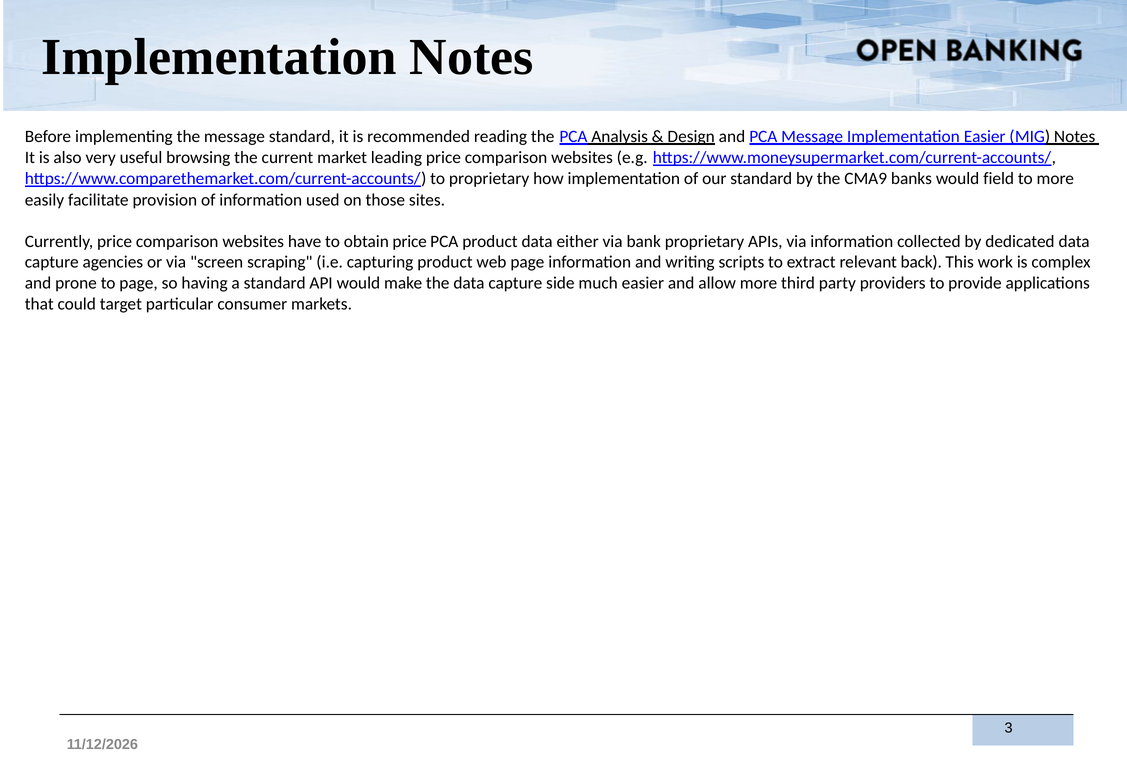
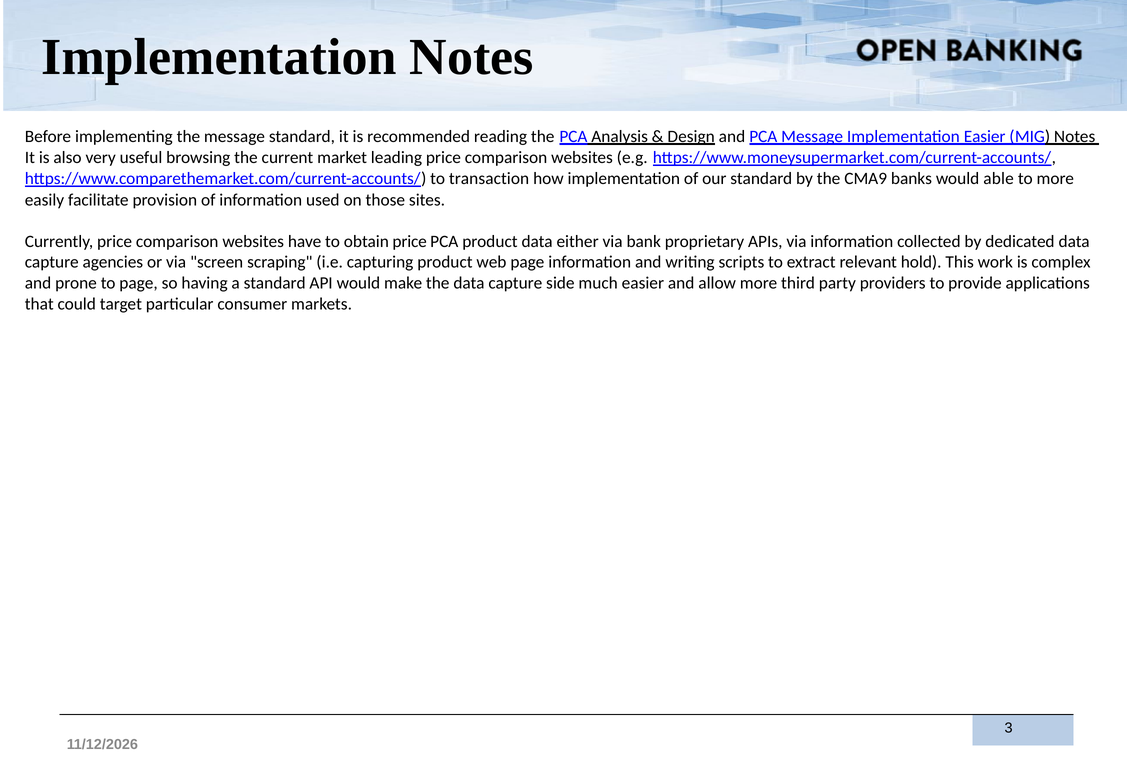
to proprietary: proprietary -> transaction
field: field -> able
back: back -> hold
